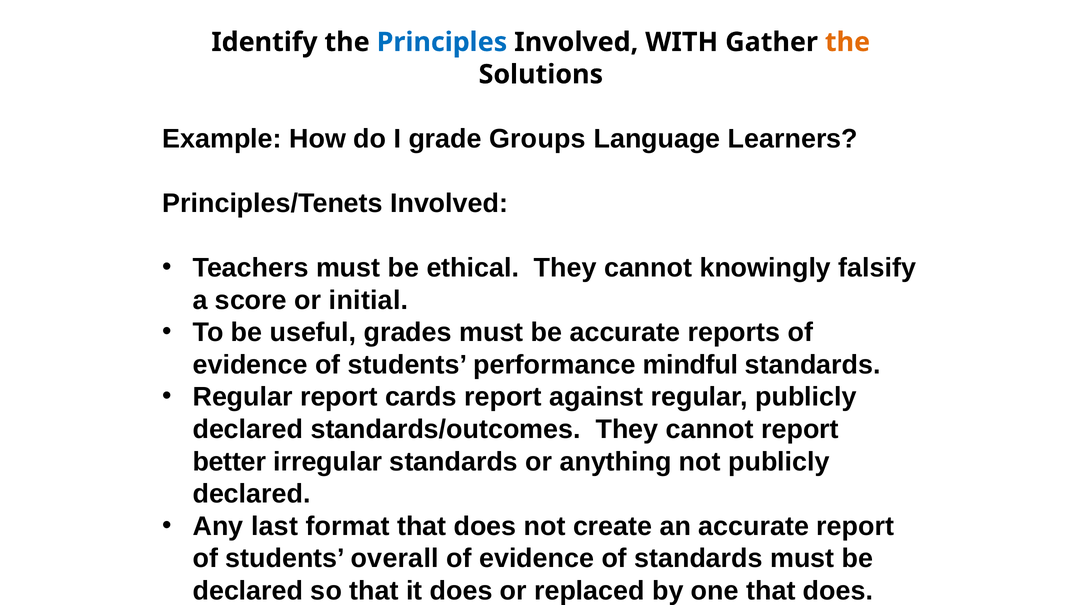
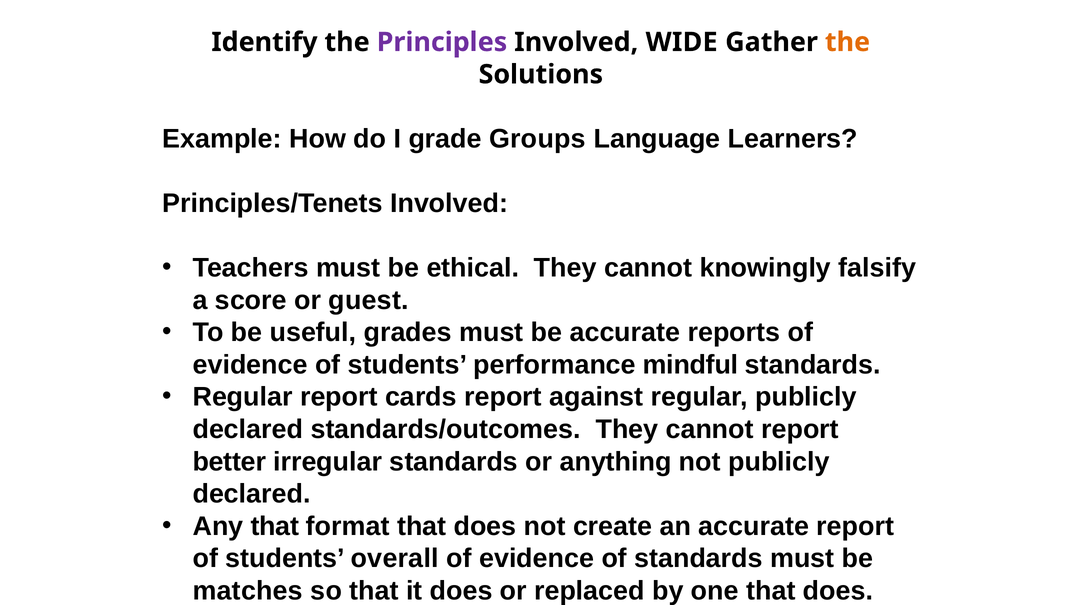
Principles colour: blue -> purple
WITH: WITH -> WIDE
initial: initial -> guest
Any last: last -> that
declared at (248, 590): declared -> matches
